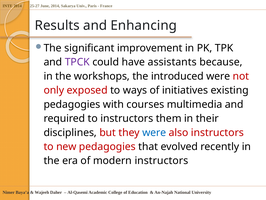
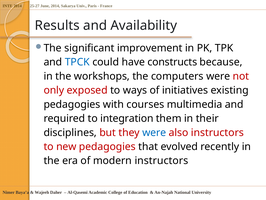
Enhancing: Enhancing -> Availability
TPCK colour: purple -> blue
assistants: assistants -> constructs
introduced: introduced -> computers
to instructors: instructors -> integration
